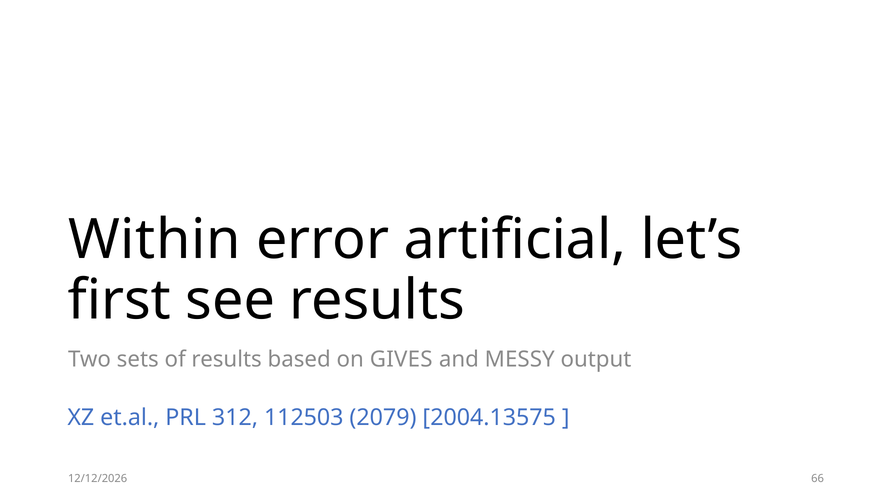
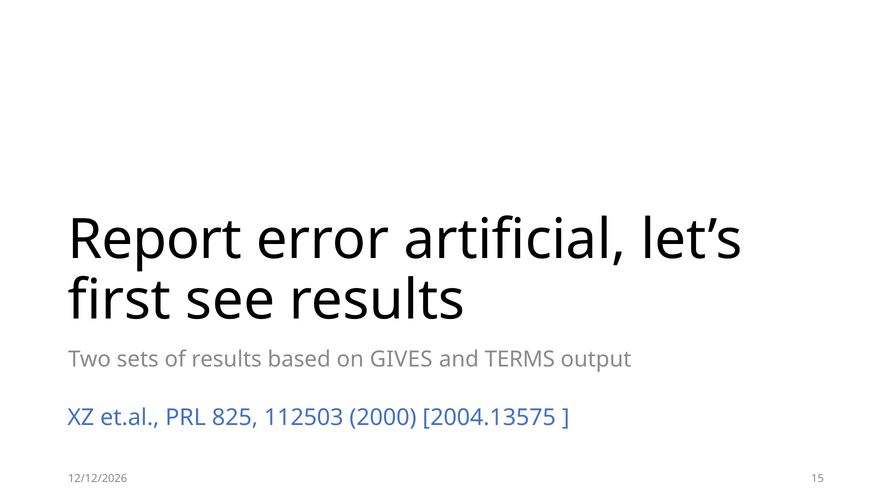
Within: Within -> Report
MESSY: MESSY -> TERMS
312: 312 -> 825
2079: 2079 -> 2000
66: 66 -> 15
